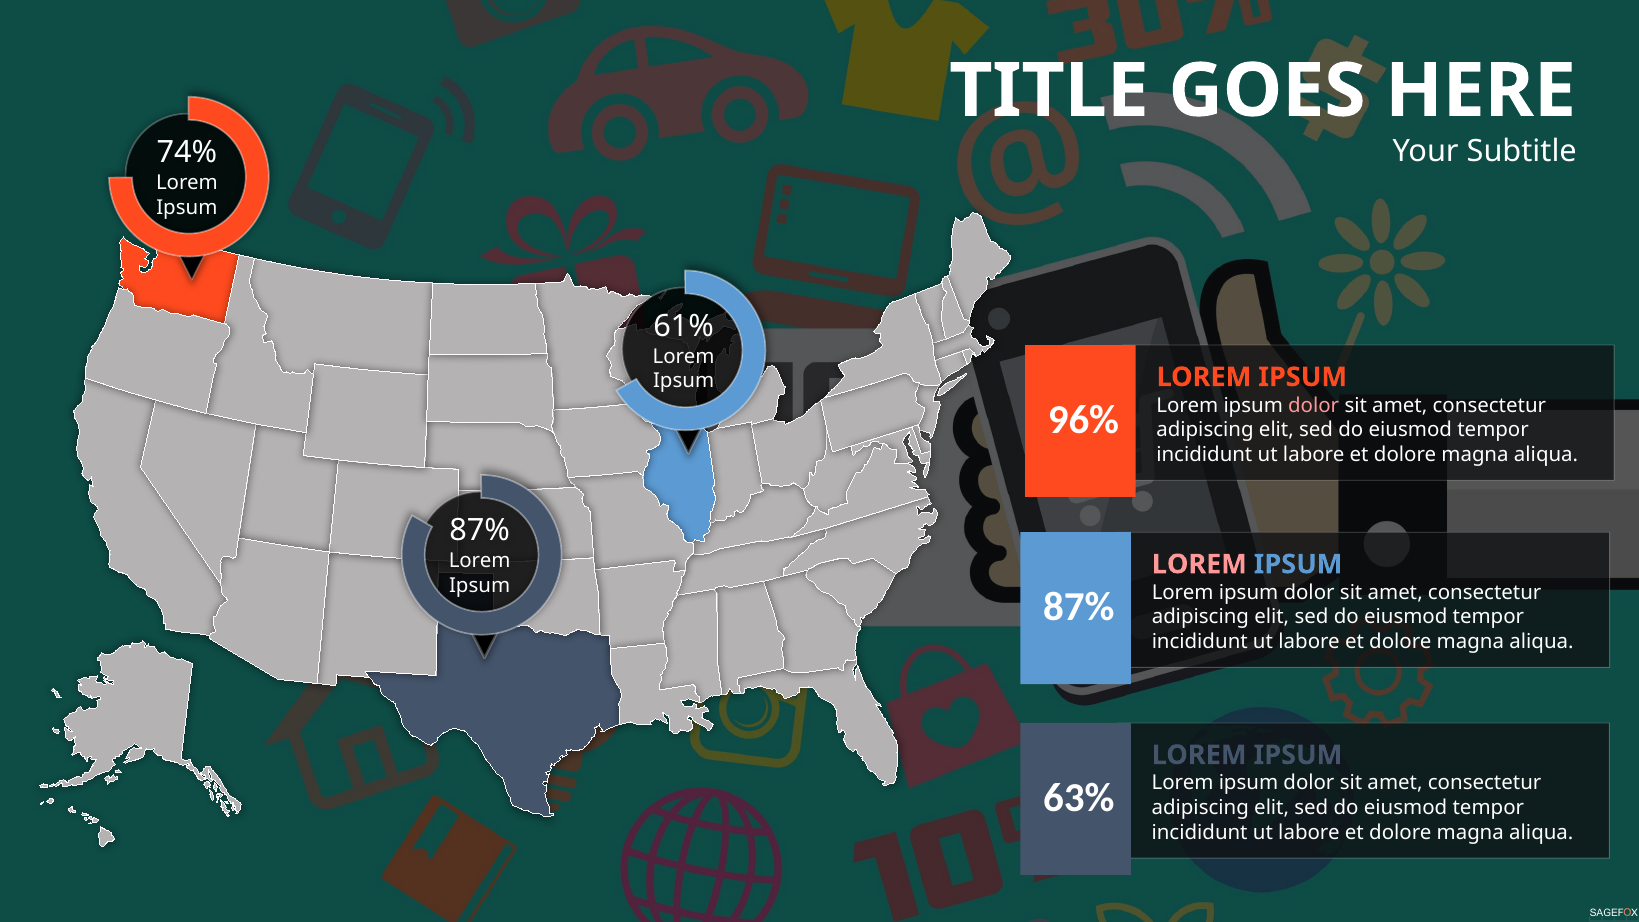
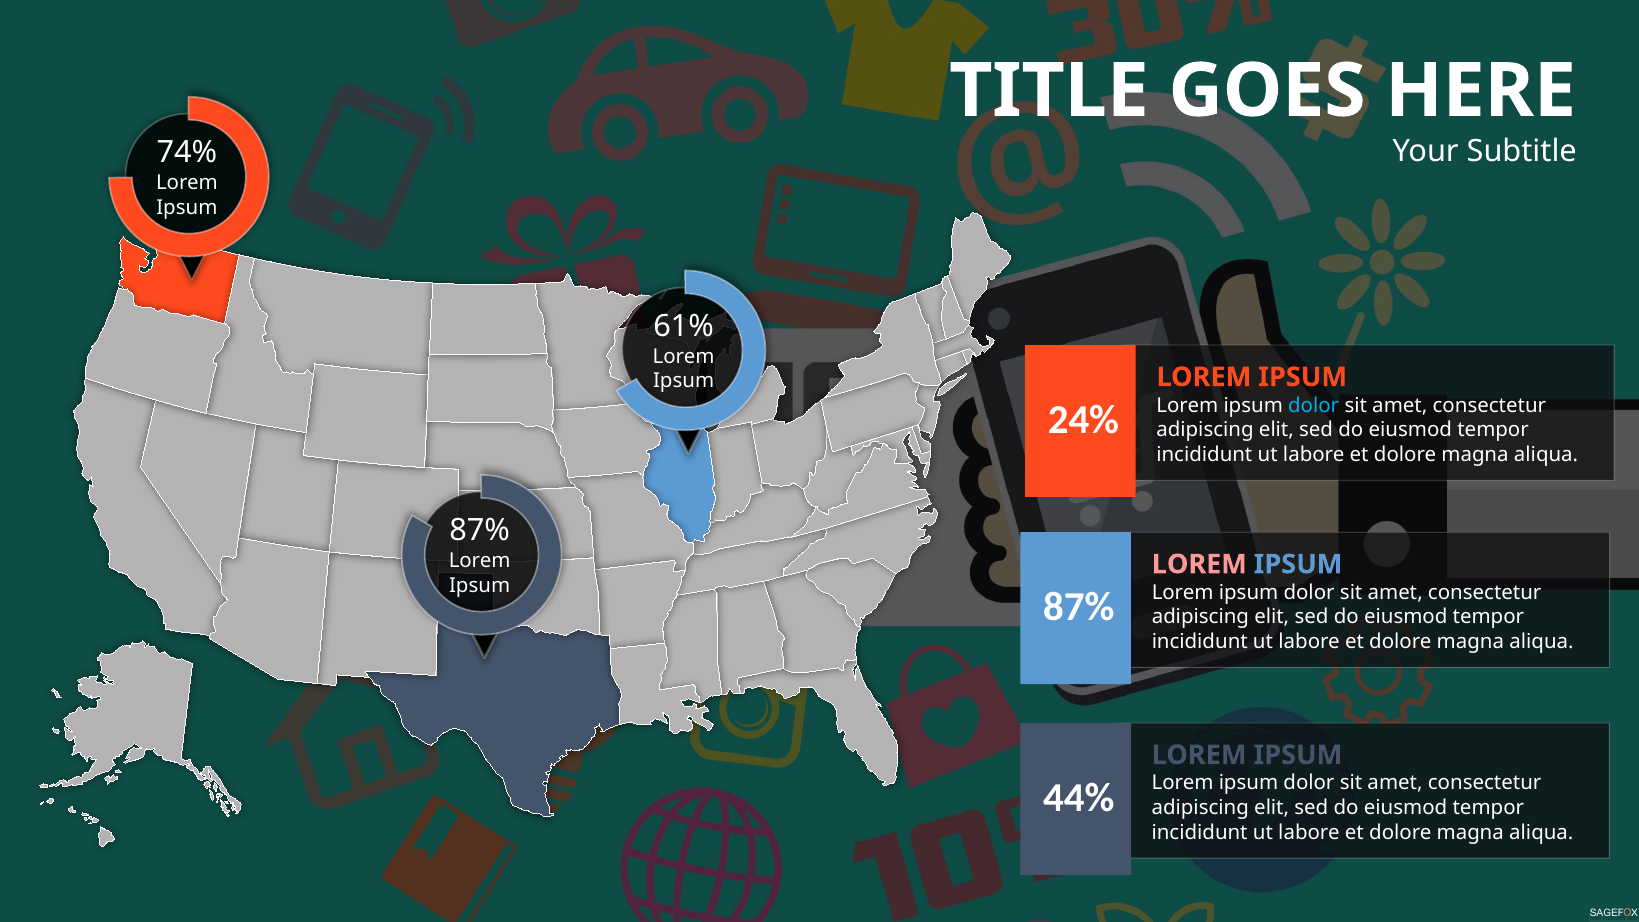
dolor at (1314, 405) colour: pink -> light blue
96%: 96% -> 24%
63%: 63% -> 44%
